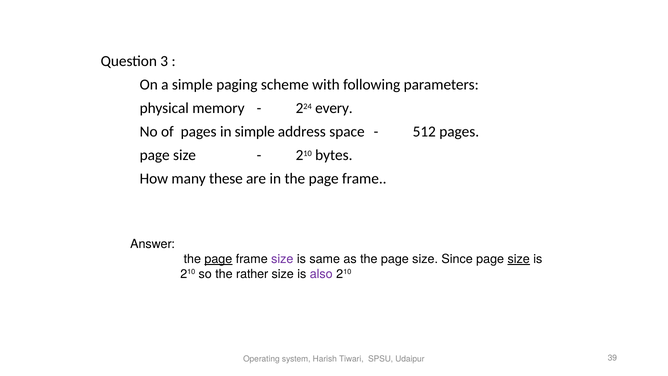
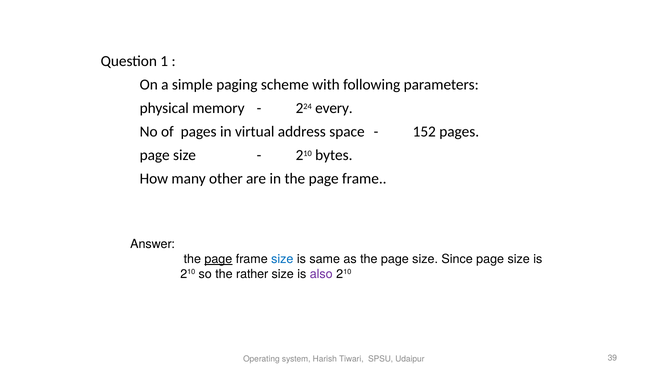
3: 3 -> 1
in simple: simple -> virtual
512: 512 -> 152
these: these -> other
size at (282, 259) colour: purple -> blue
size at (519, 259) underline: present -> none
